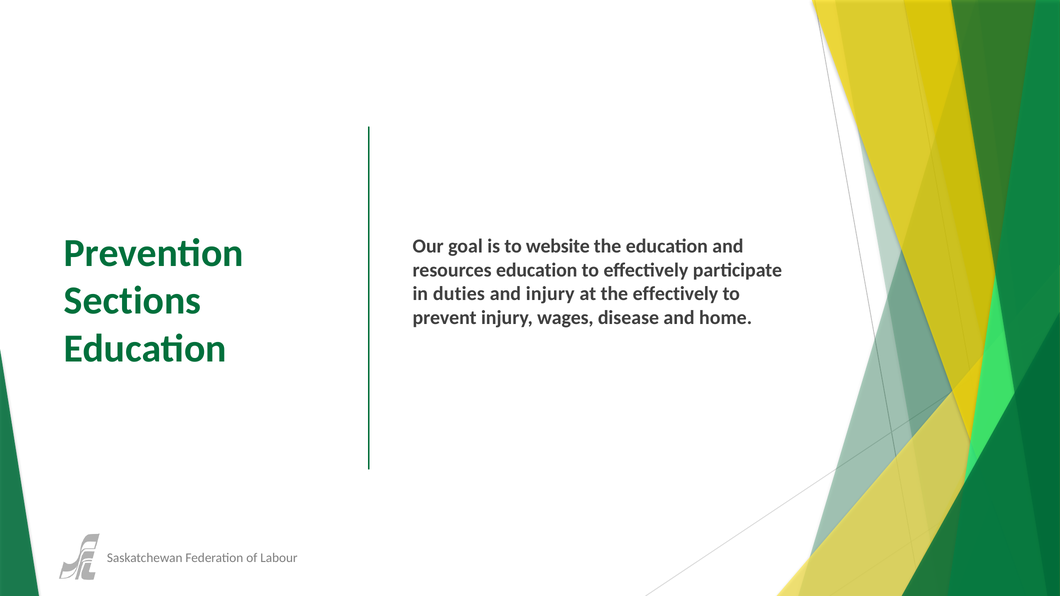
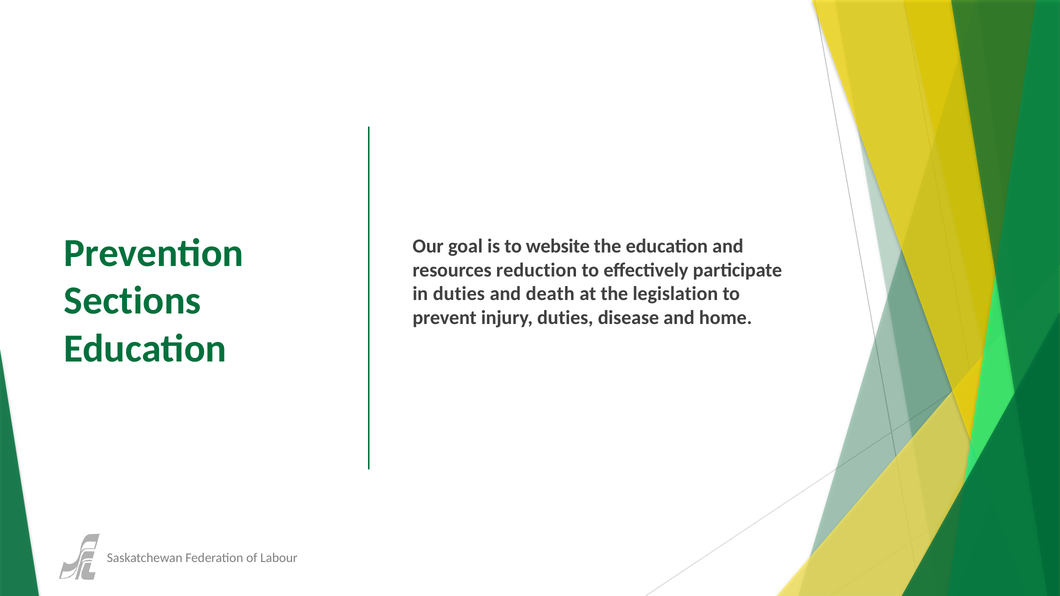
resources education: education -> reduction
and injury: injury -> death
the effectively: effectively -> legislation
injury wages: wages -> duties
